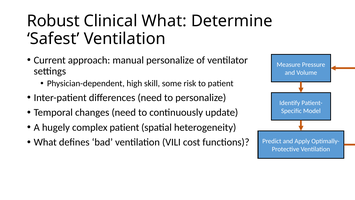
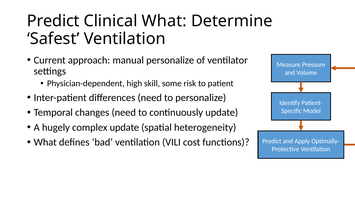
Robust at (53, 21): Robust -> Predict
complex patient: patient -> update
